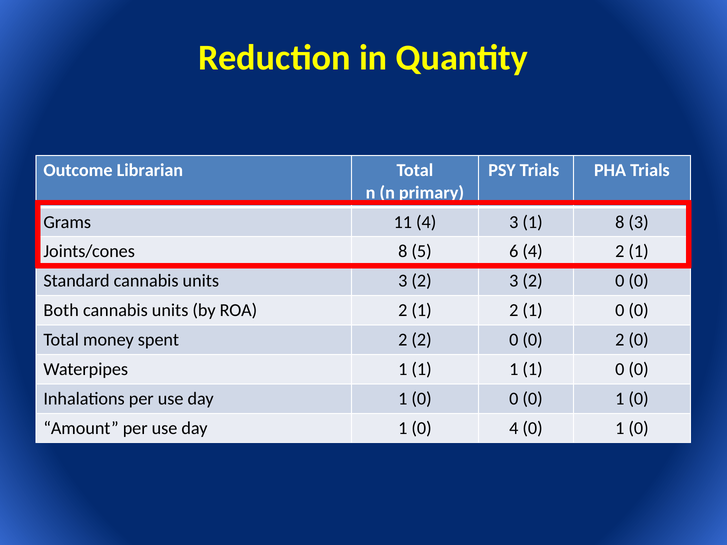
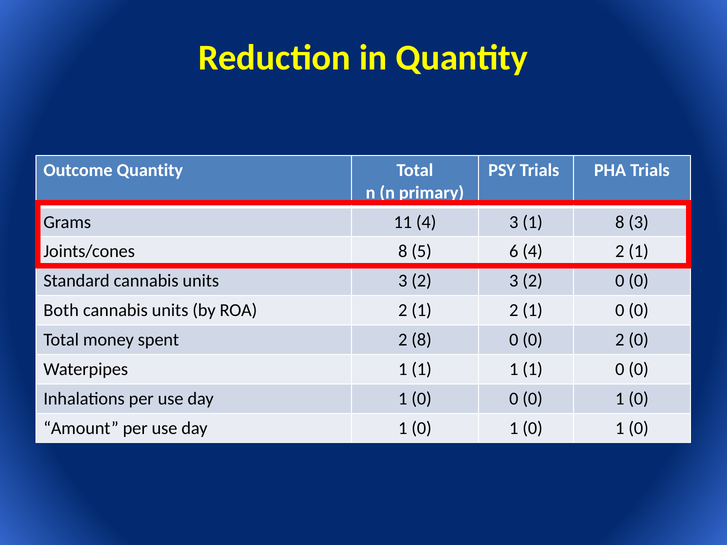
Outcome Librarian: Librarian -> Quantity
2 2: 2 -> 8
day 1 0 4: 4 -> 1
